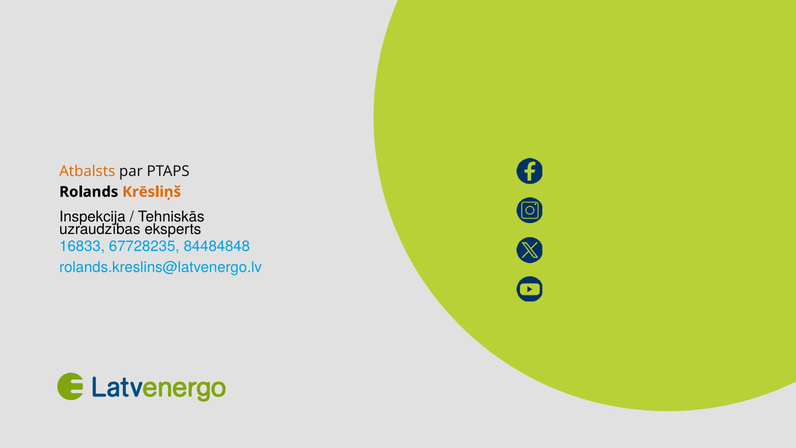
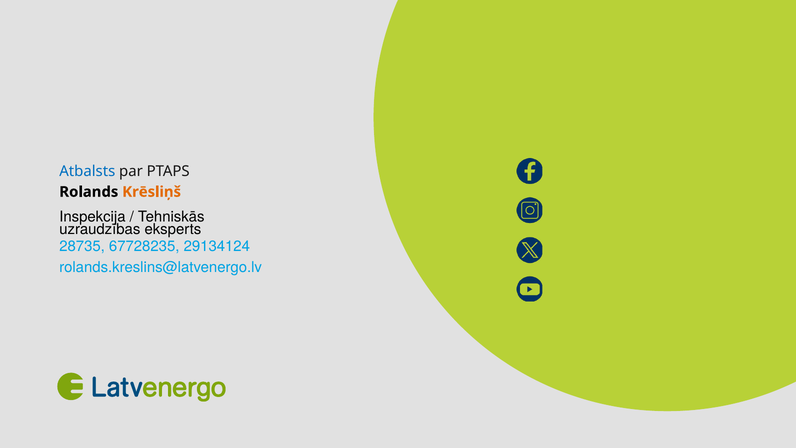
Atbalsts colour: orange -> blue
16833: 16833 -> 28735
84484848: 84484848 -> 29134124
